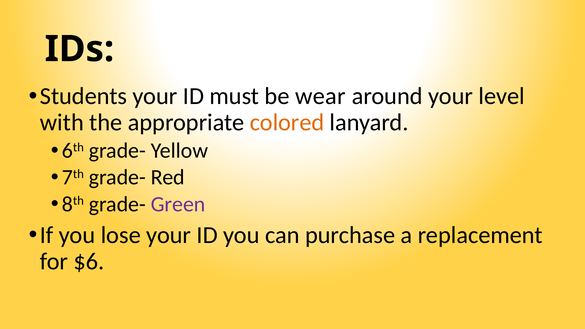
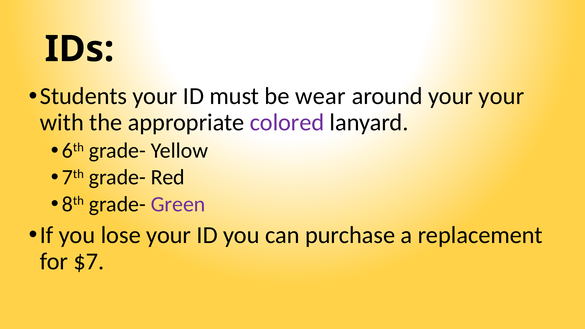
your level: level -> your
colored colour: orange -> purple
$6: $6 -> $7
